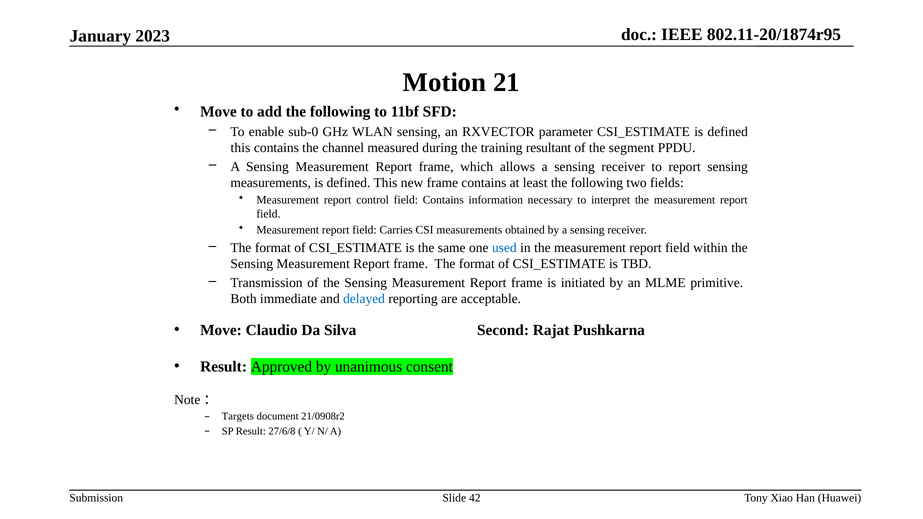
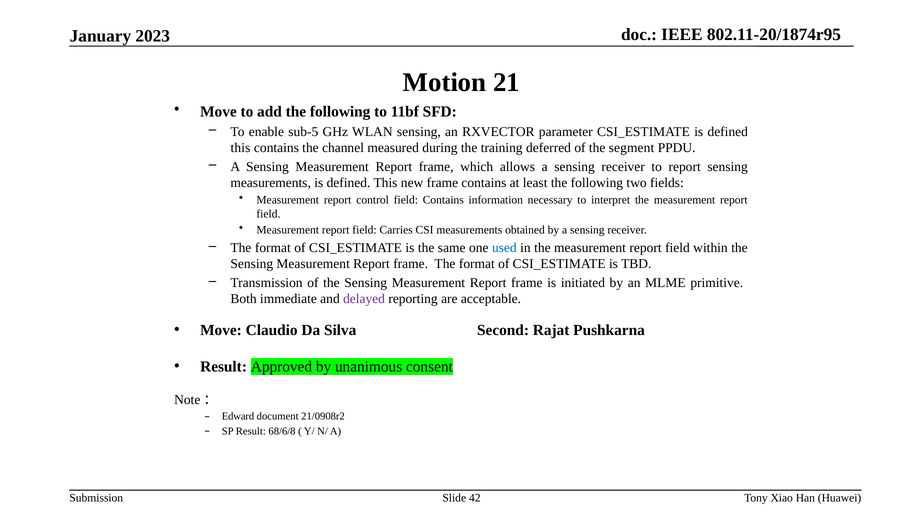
sub-0: sub-0 -> sub-5
resultant: resultant -> deferred
delayed colour: blue -> purple
Targets: Targets -> Edward
27/6/8: 27/6/8 -> 68/6/8
